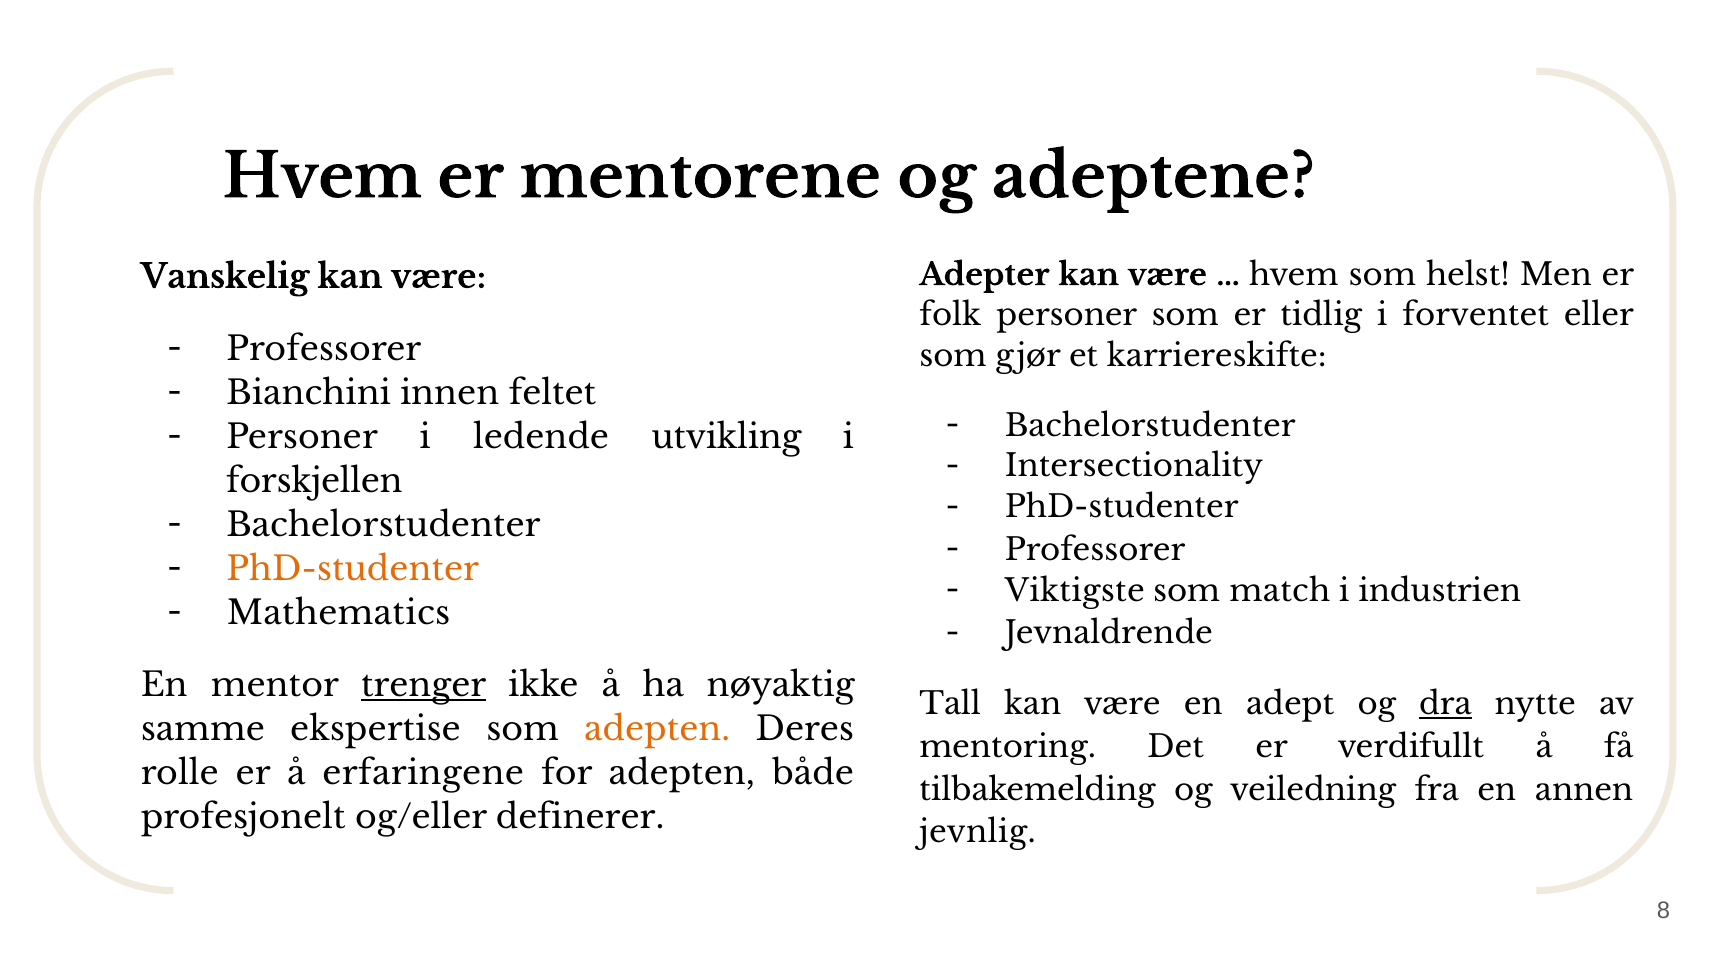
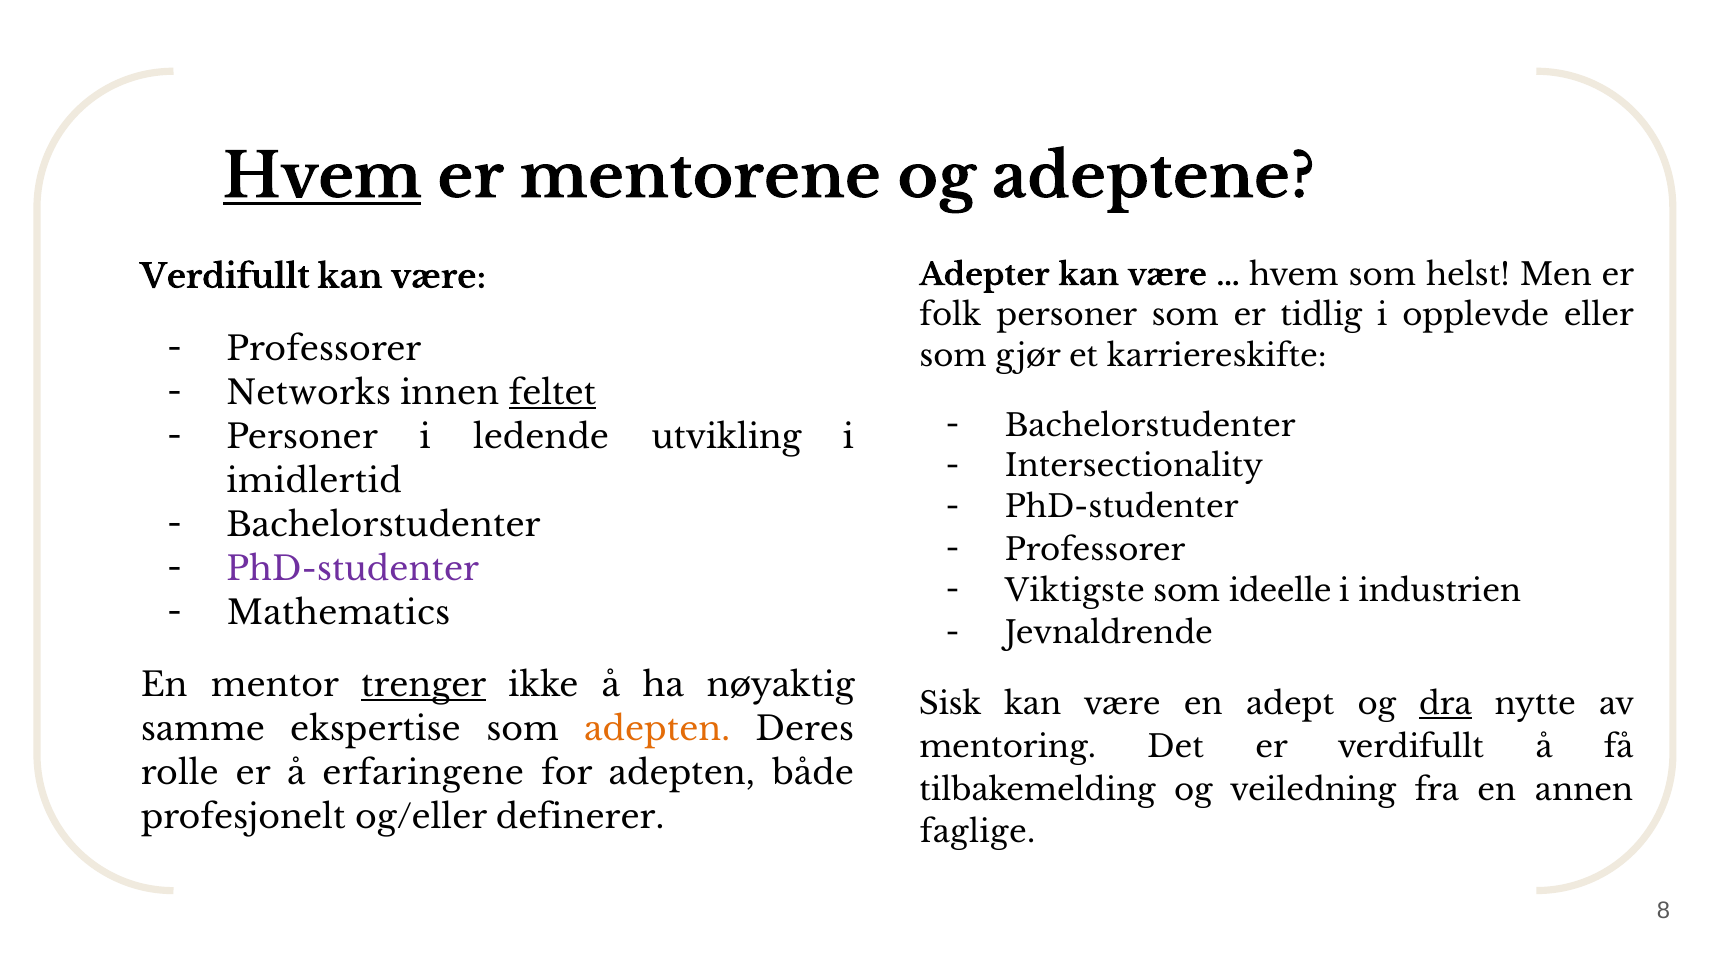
Hvem at (322, 177) underline: none -> present
Vanskelig at (225, 277): Vanskelig -> Verdifullt
forventet: forventet -> opplevde
Bianchini: Bianchini -> Networks
feltet underline: none -> present
forskjellen: forskjellen -> imidlertid
PhD-studenter at (353, 569) colour: orange -> purple
match: match -> ideelle
Tall: Tall -> Sisk
jevnlig: jevnlig -> faglige
